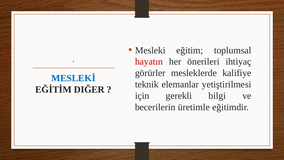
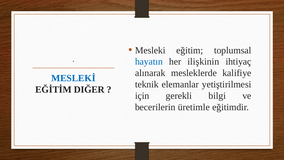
hayatın colour: red -> blue
önerileri: önerileri -> ilişkinin
görürler: görürler -> alınarak
